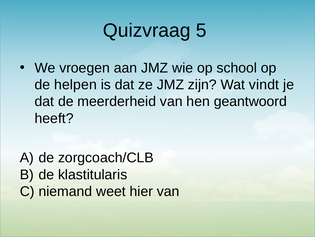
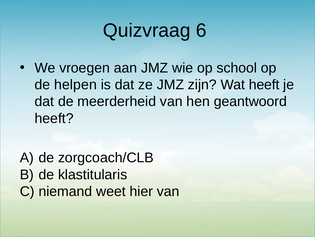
5: 5 -> 6
Wat vindt: vindt -> heeft
